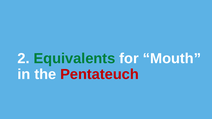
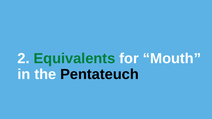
Pentateuch colour: red -> black
